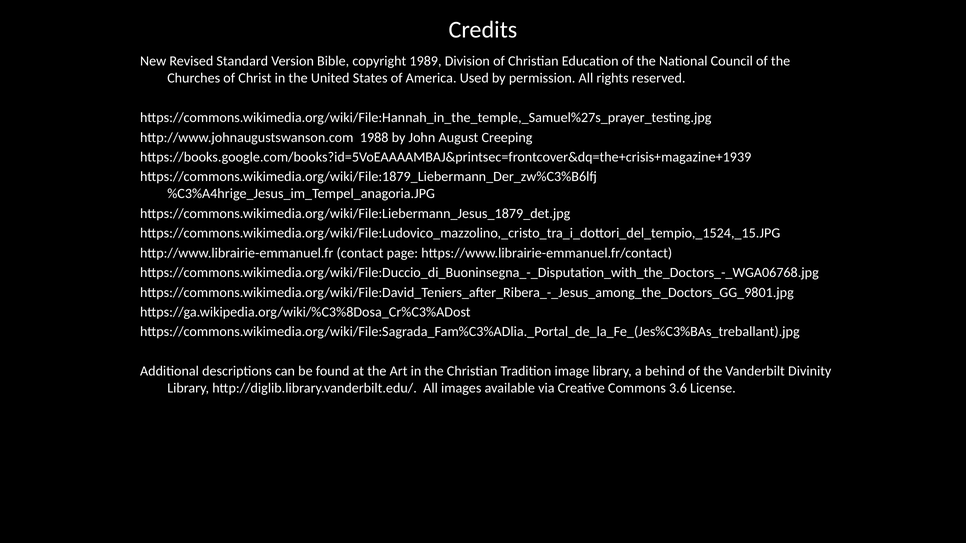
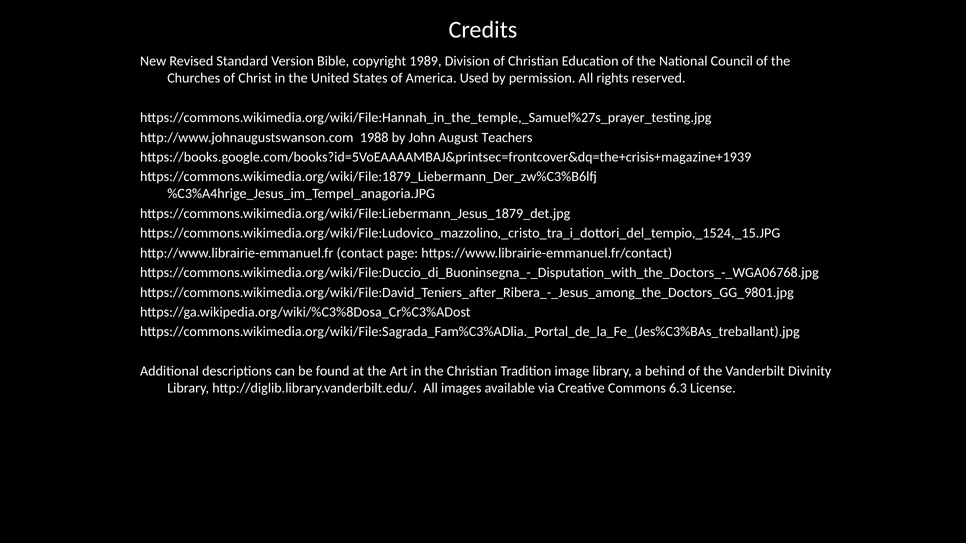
Creeping: Creeping -> Teachers
3.6: 3.6 -> 6.3
